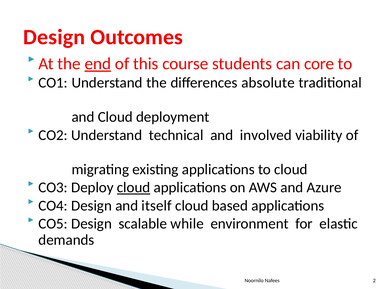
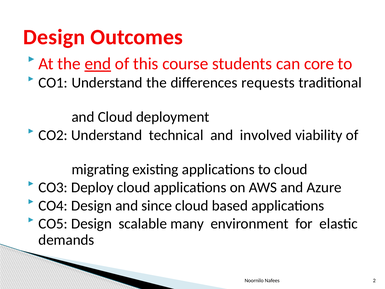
absolute: absolute -> requests
cloud at (134, 187) underline: present -> none
itself: itself -> since
while: while -> many
